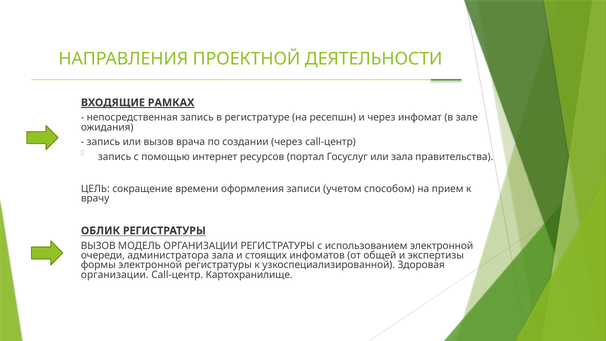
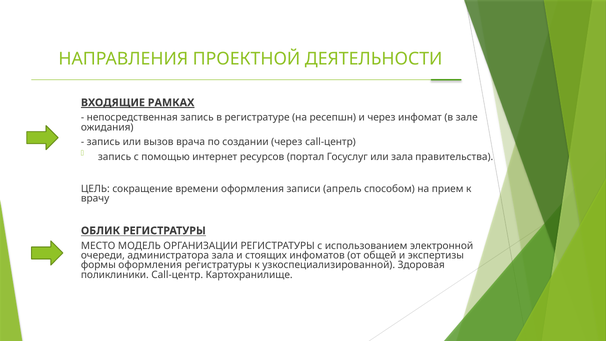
учетом: учетом -> апрель
ВЫЗОВ at (98, 246): ВЫЗОВ -> МЕСТО
формы электронной: электронной -> оформления
организации at (115, 275): организации -> поликлиники
